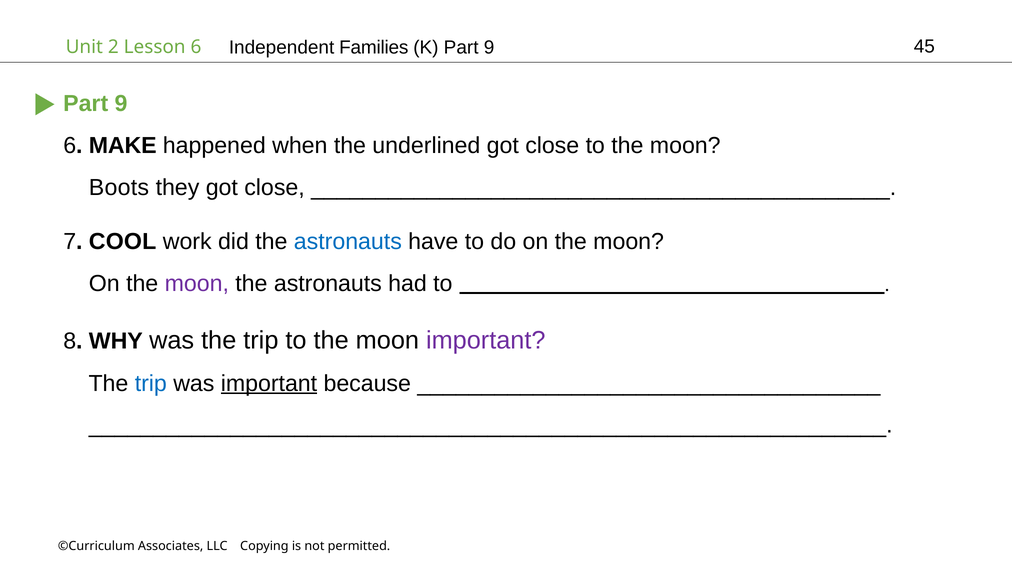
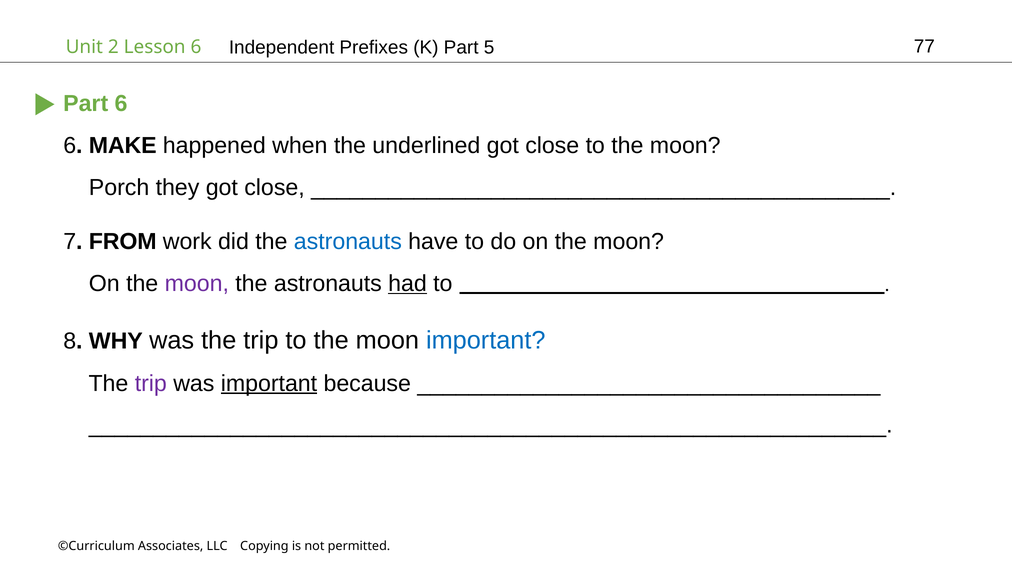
Families: Families -> Prefixes
K Part 9: 9 -> 5
45: 45 -> 77
9 at (121, 104): 9 -> 6
Boots: Boots -> Porch
COOL: COOL -> FROM
had underline: none -> present
important at (486, 341) colour: purple -> blue
trip at (151, 384) colour: blue -> purple
